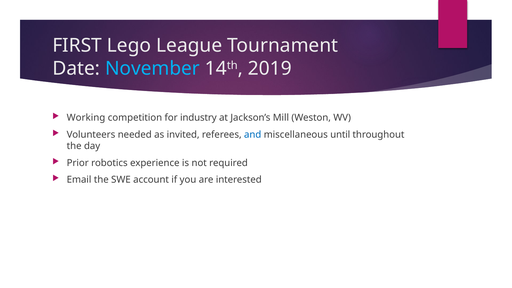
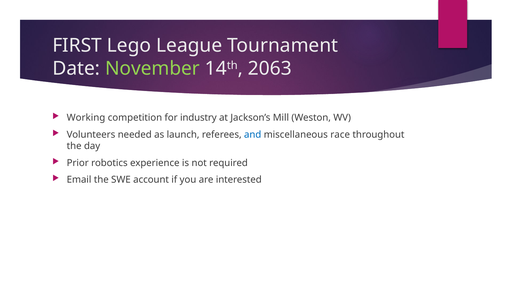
November colour: light blue -> light green
2019: 2019 -> 2063
invited: invited -> launch
until: until -> race
